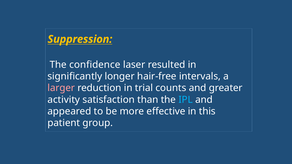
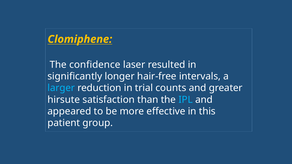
Suppression: Suppression -> Clomiphene
larger colour: pink -> light blue
activity: activity -> hirsute
